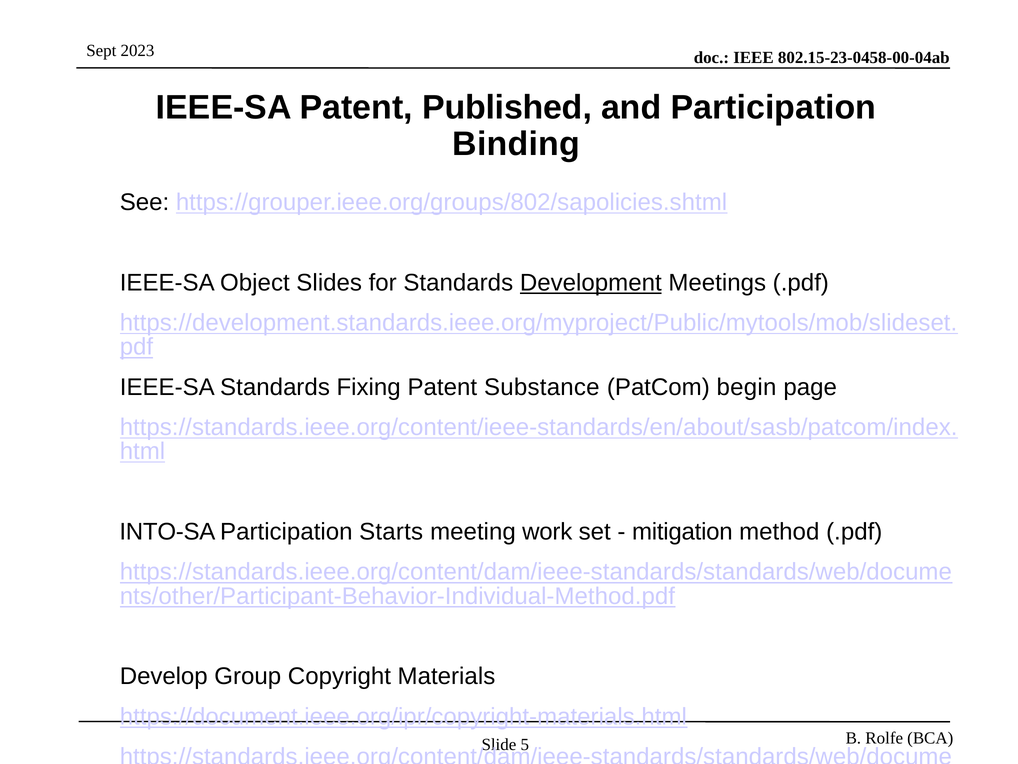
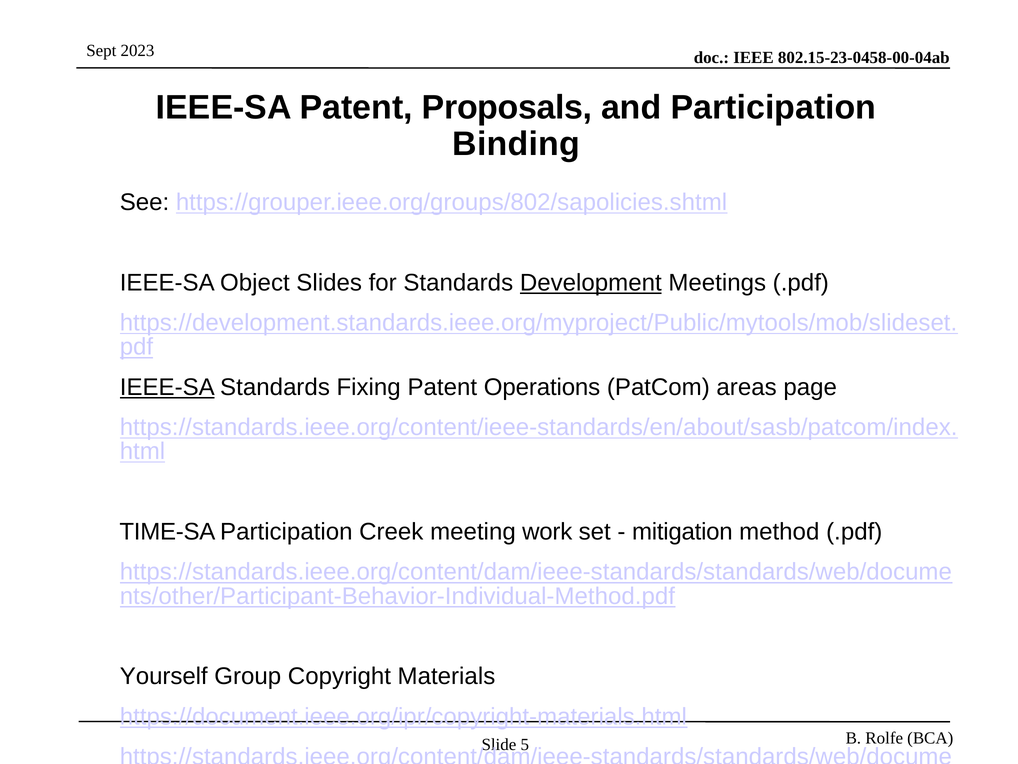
Published: Published -> Proposals
IEEE-SA at (167, 387) underline: none -> present
Substance: Substance -> Operations
begin: begin -> areas
INTO-SA: INTO-SA -> TIME-SA
Starts: Starts -> Creek
Develop: Develop -> Yourself
